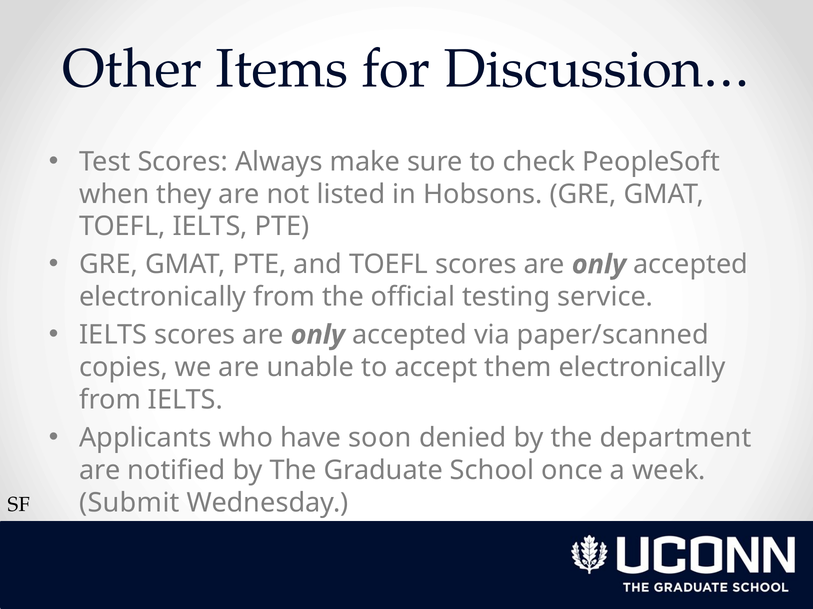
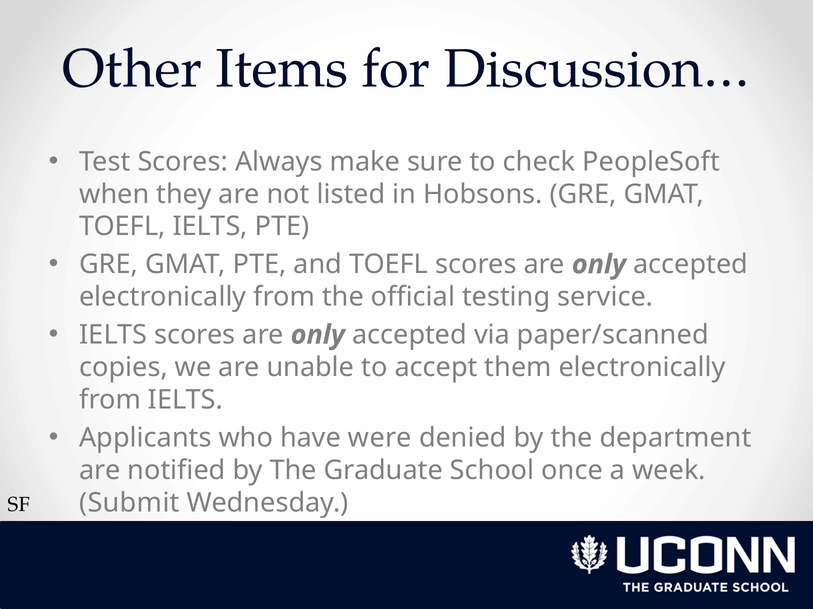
soon: soon -> were
